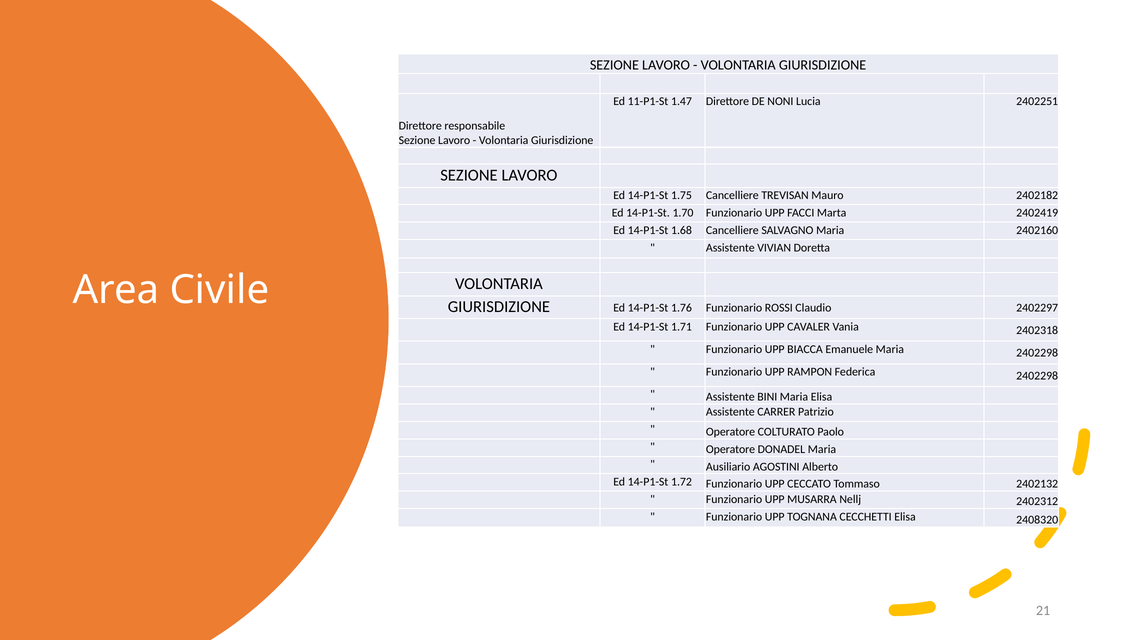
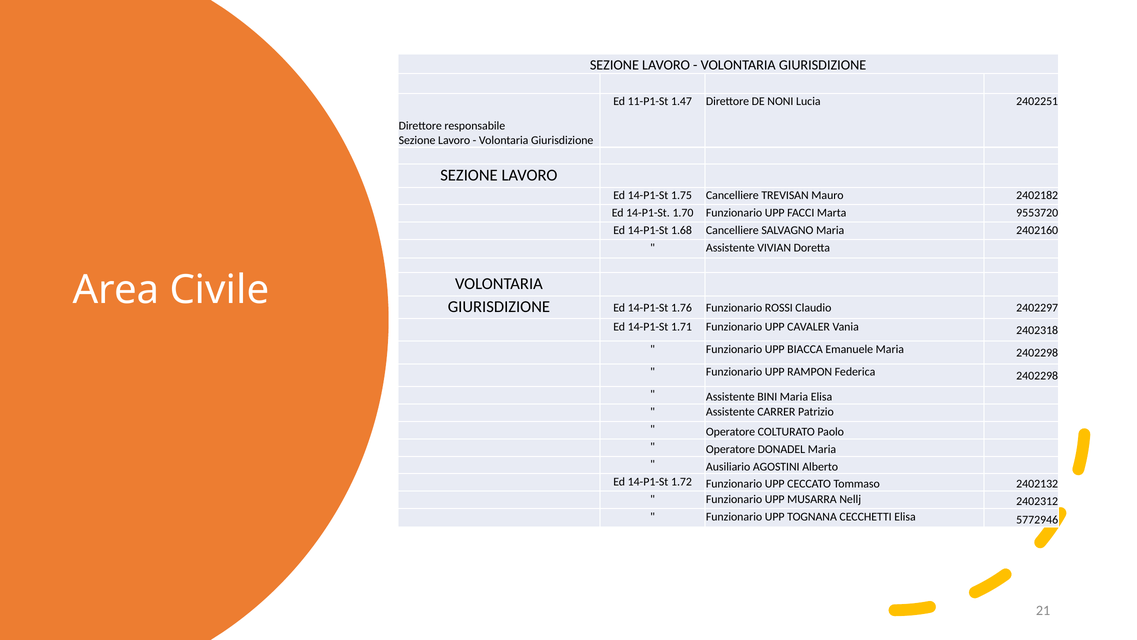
2402419: 2402419 -> 9553720
2408320: 2408320 -> 5772946
